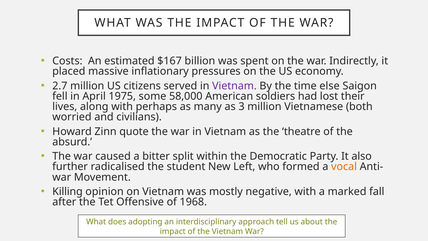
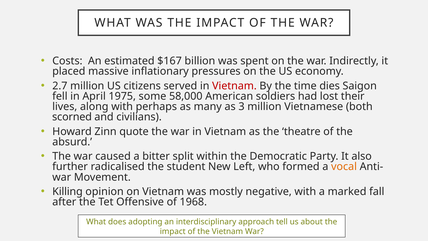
Vietnam at (234, 86) colour: purple -> red
else: else -> dies
worried: worried -> scorned
